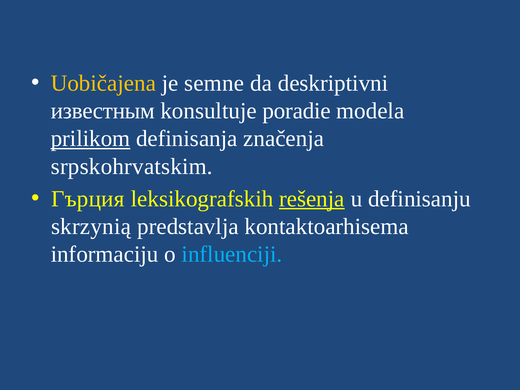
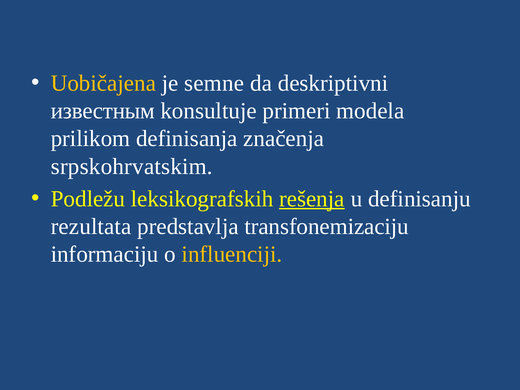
poradie: poradie -> primeri
prilikom underline: present -> none
Гърция: Гърция -> Podležu
skrzynią: skrzynią -> rezultata
kontaktoarhisema: kontaktoarhisema -> transfonemizaciju
influenciji colour: light blue -> yellow
